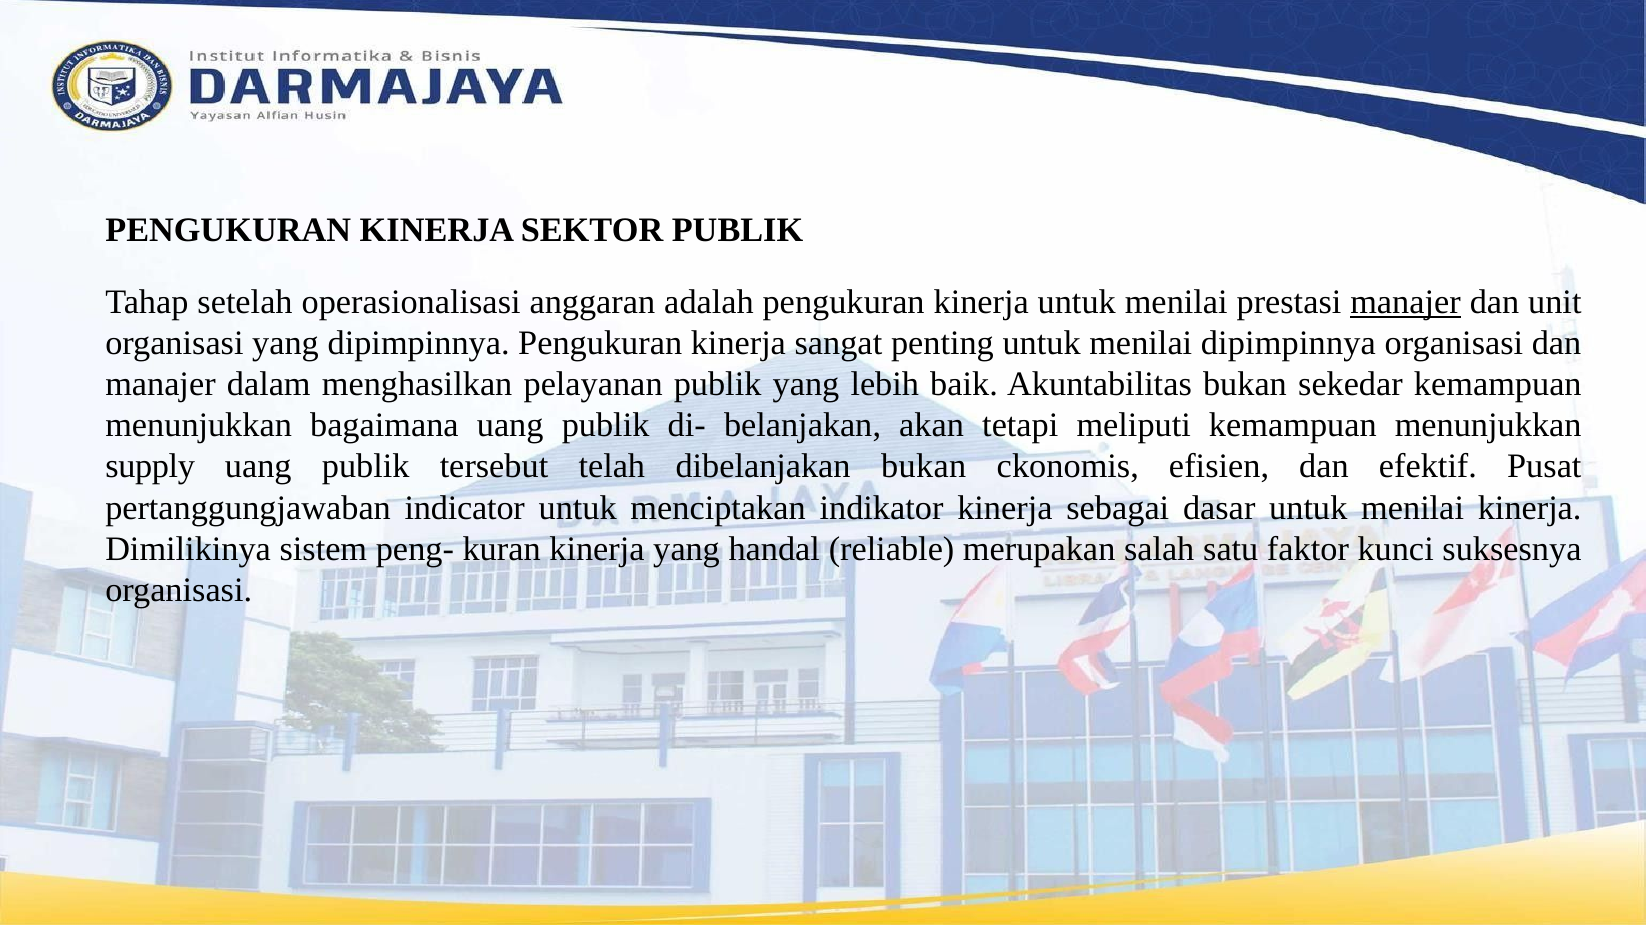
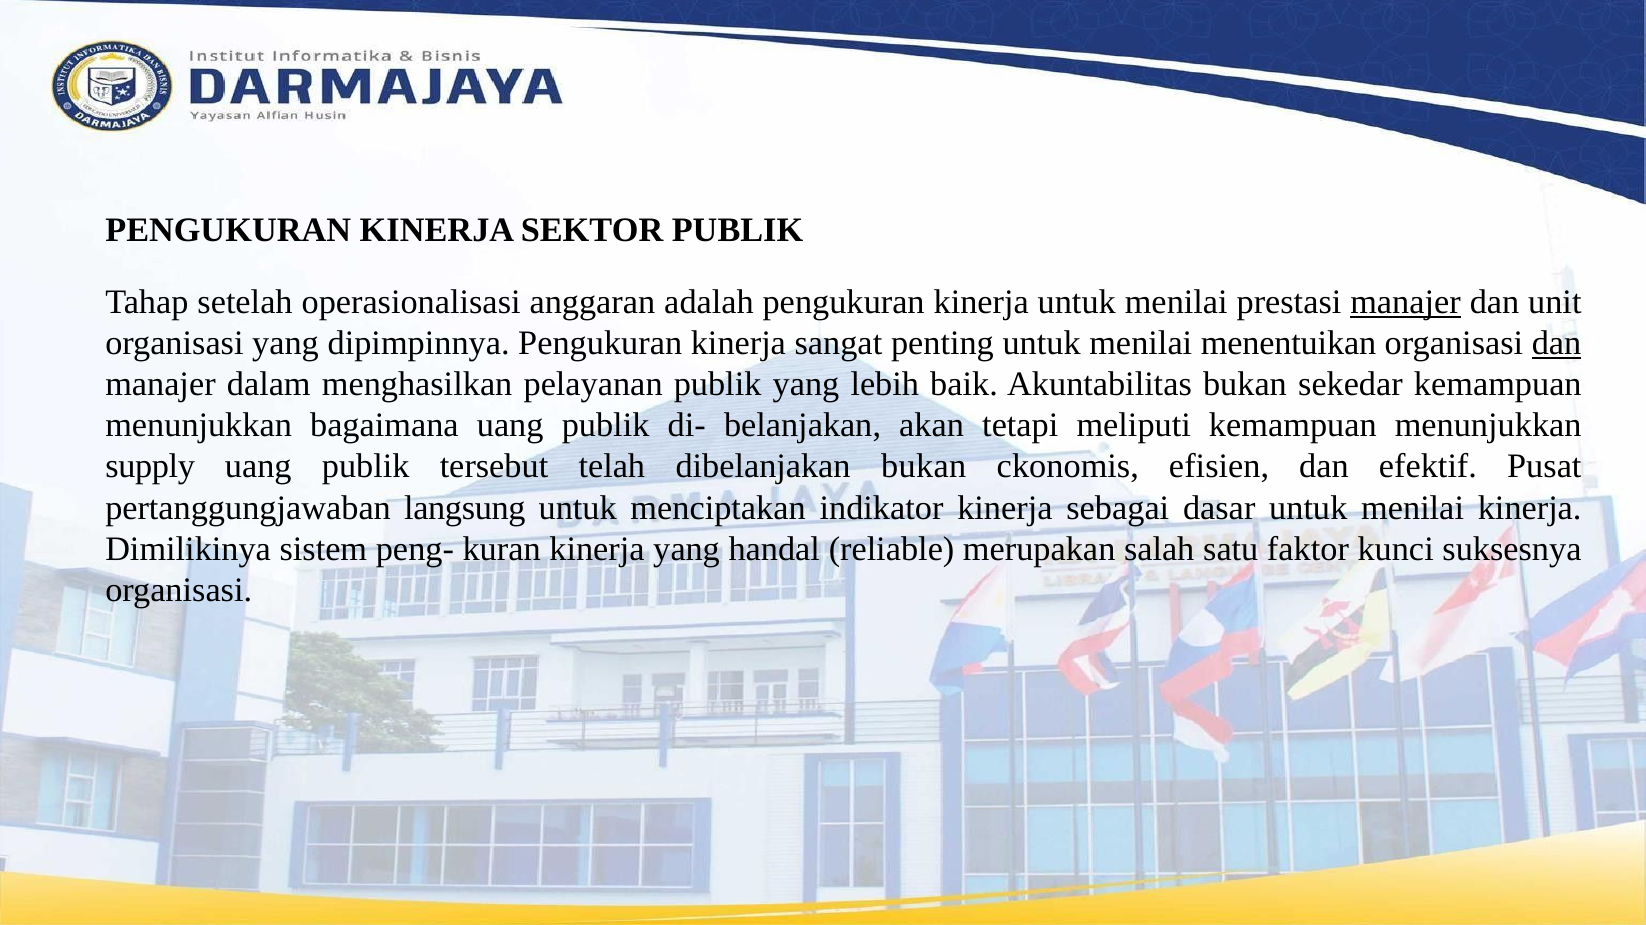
menilai dipimpinnya: dipimpinnya -> menentuikan
dan at (1557, 343) underline: none -> present
indicator: indicator -> langsung
